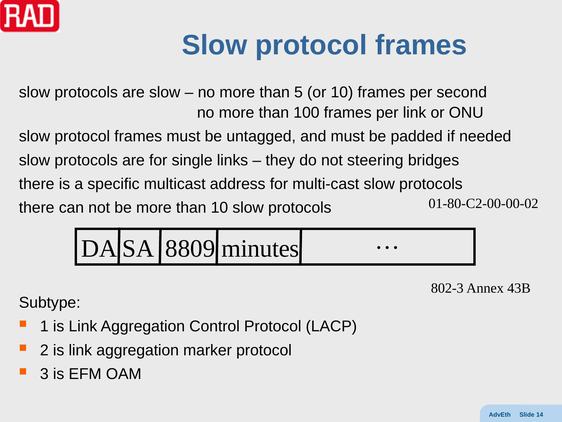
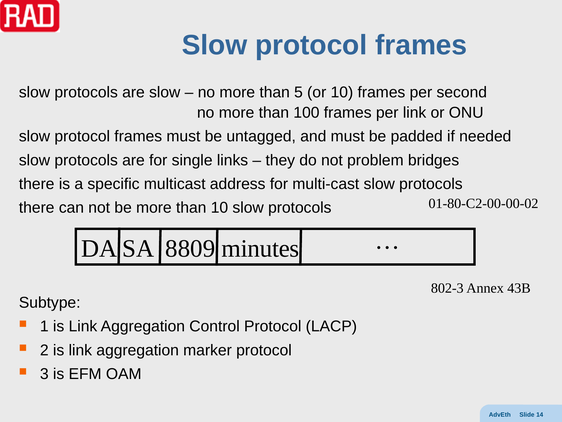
steering: steering -> problem
